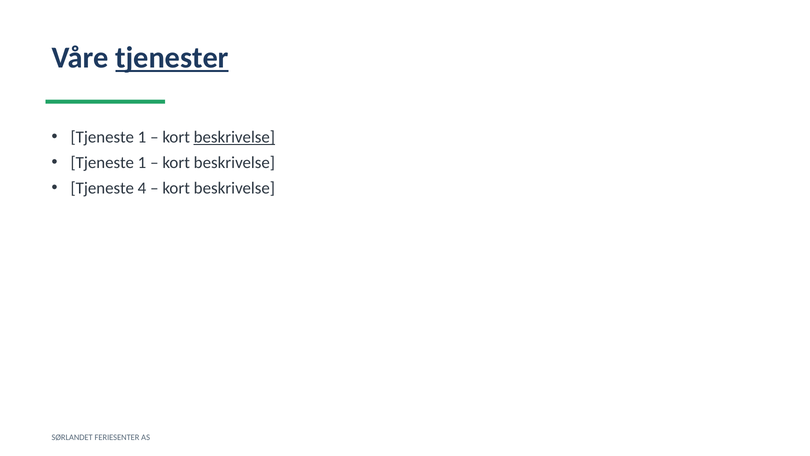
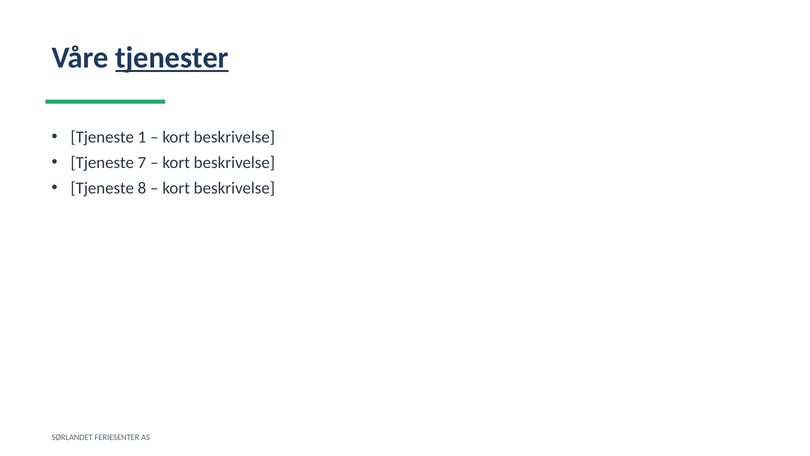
beskrivelse at (234, 137) underline: present -> none
1 at (142, 163): 1 -> 7
4: 4 -> 8
